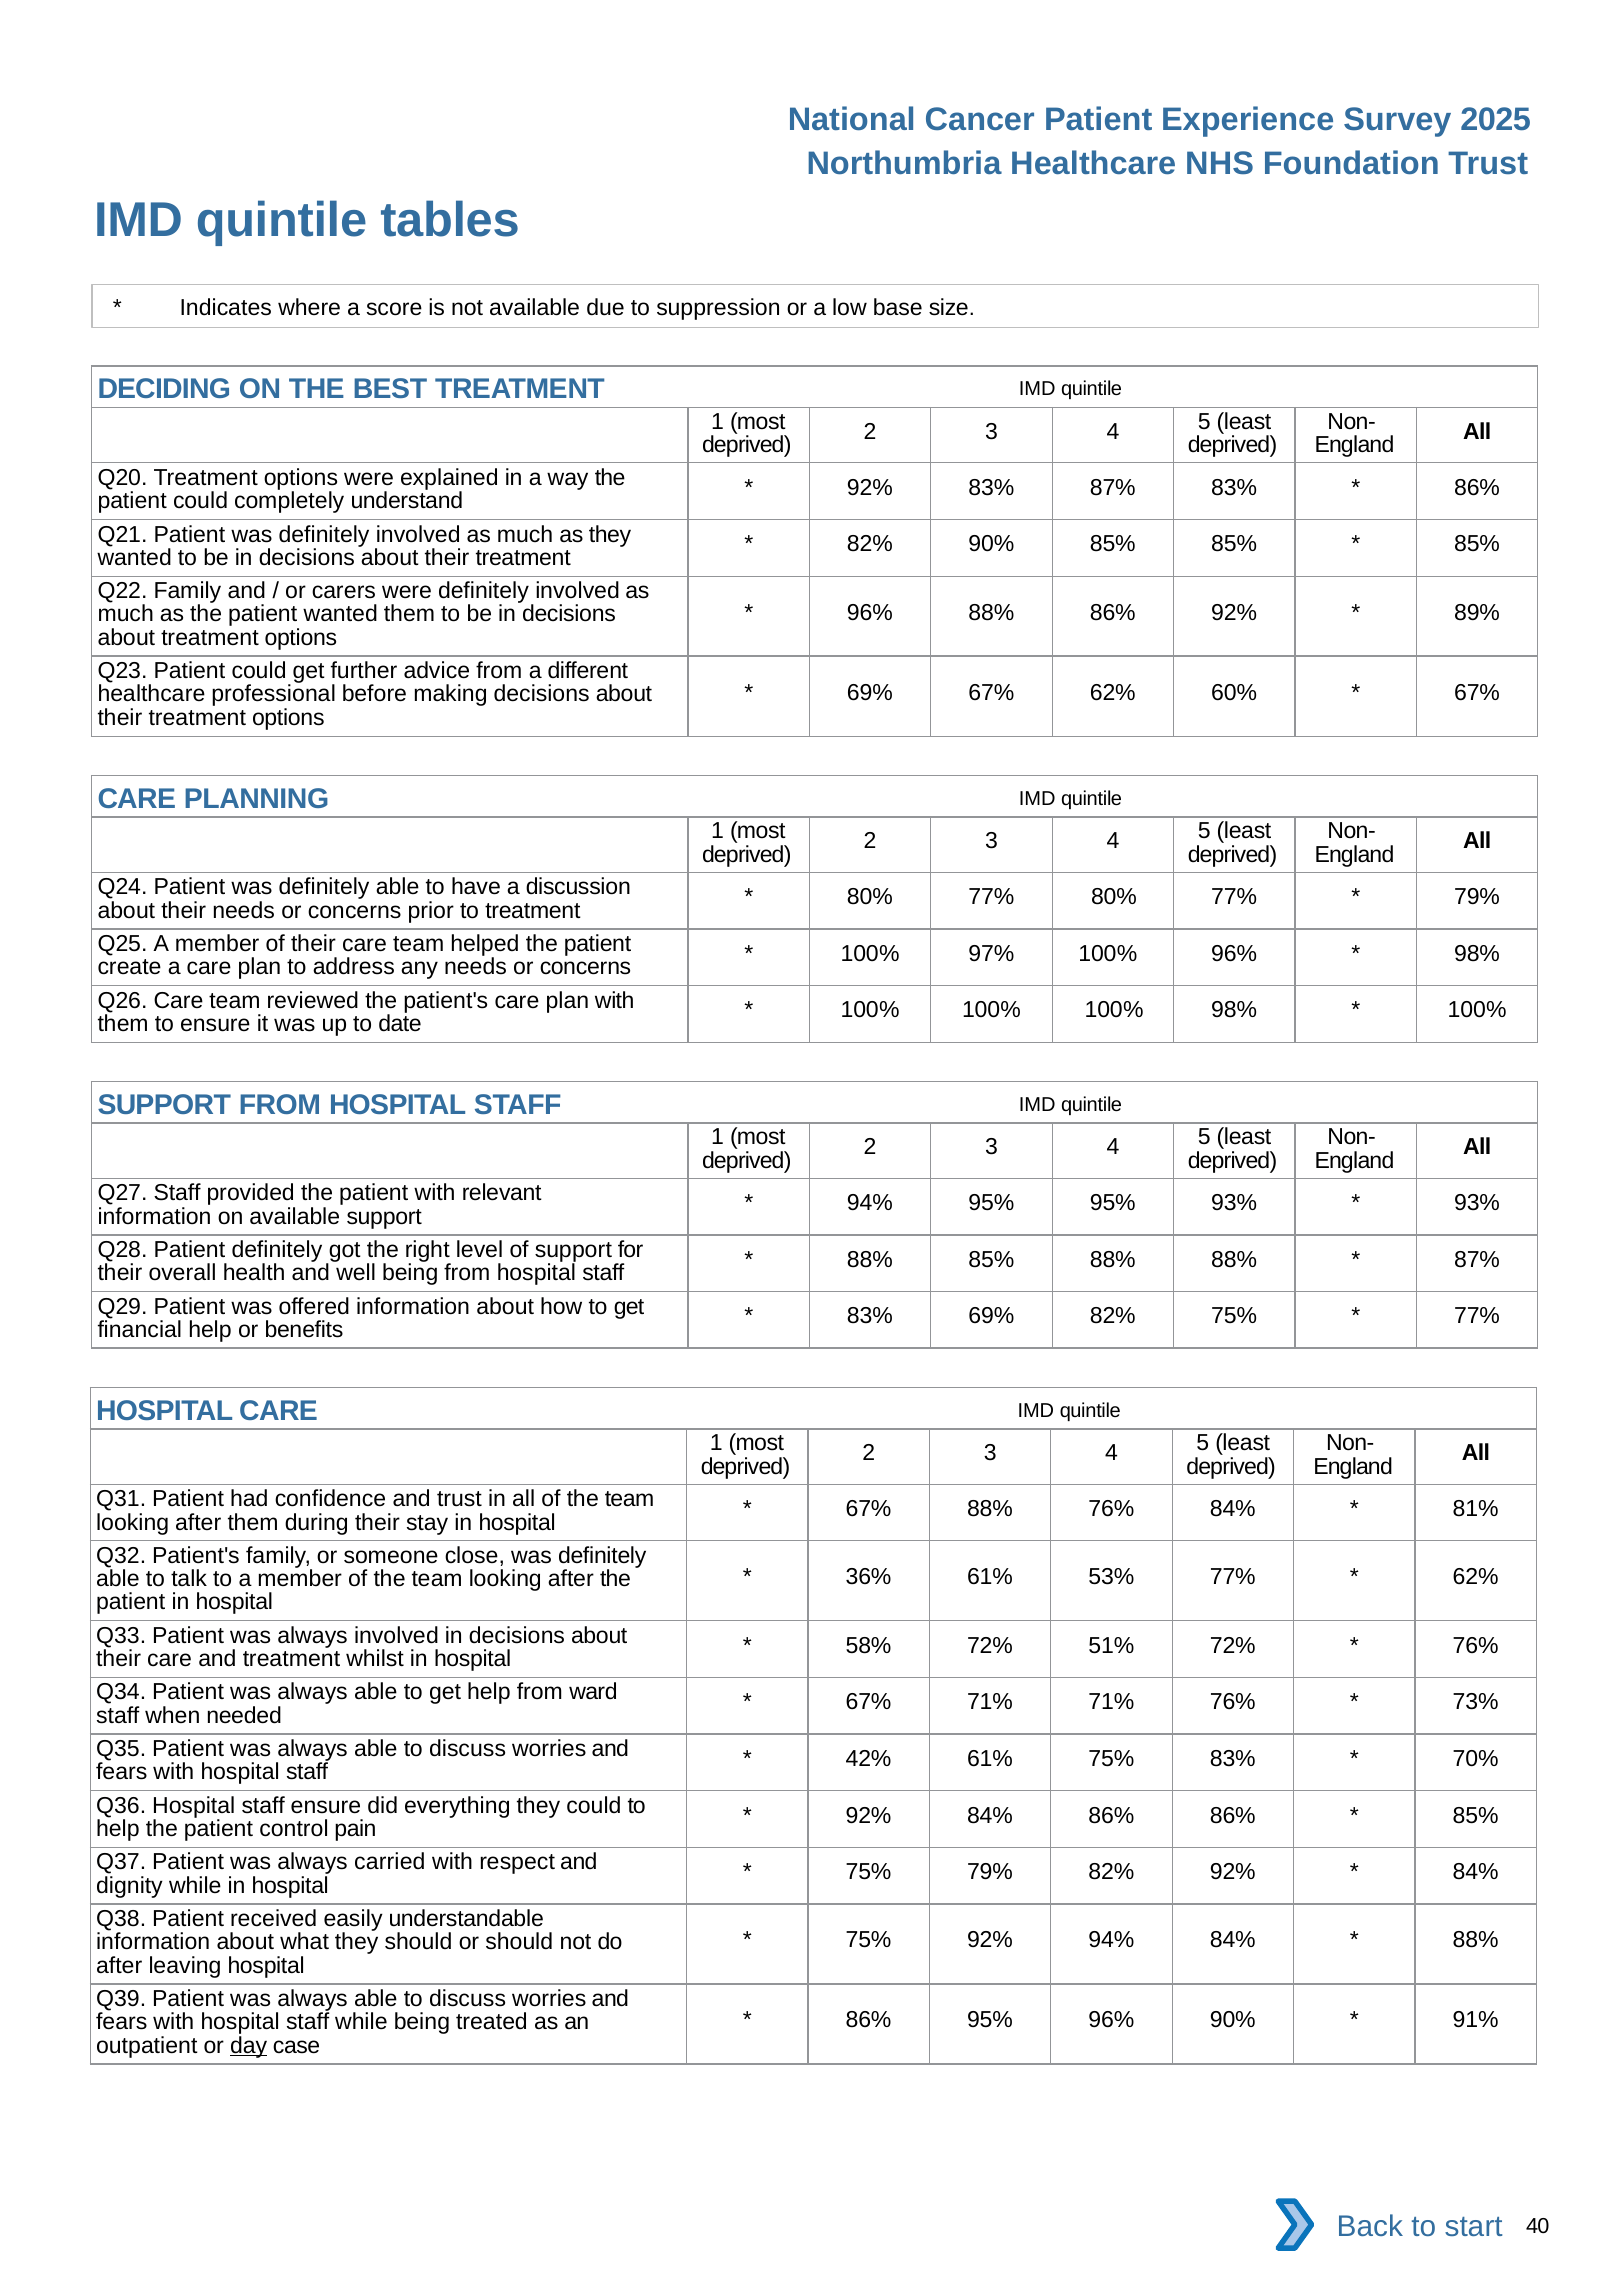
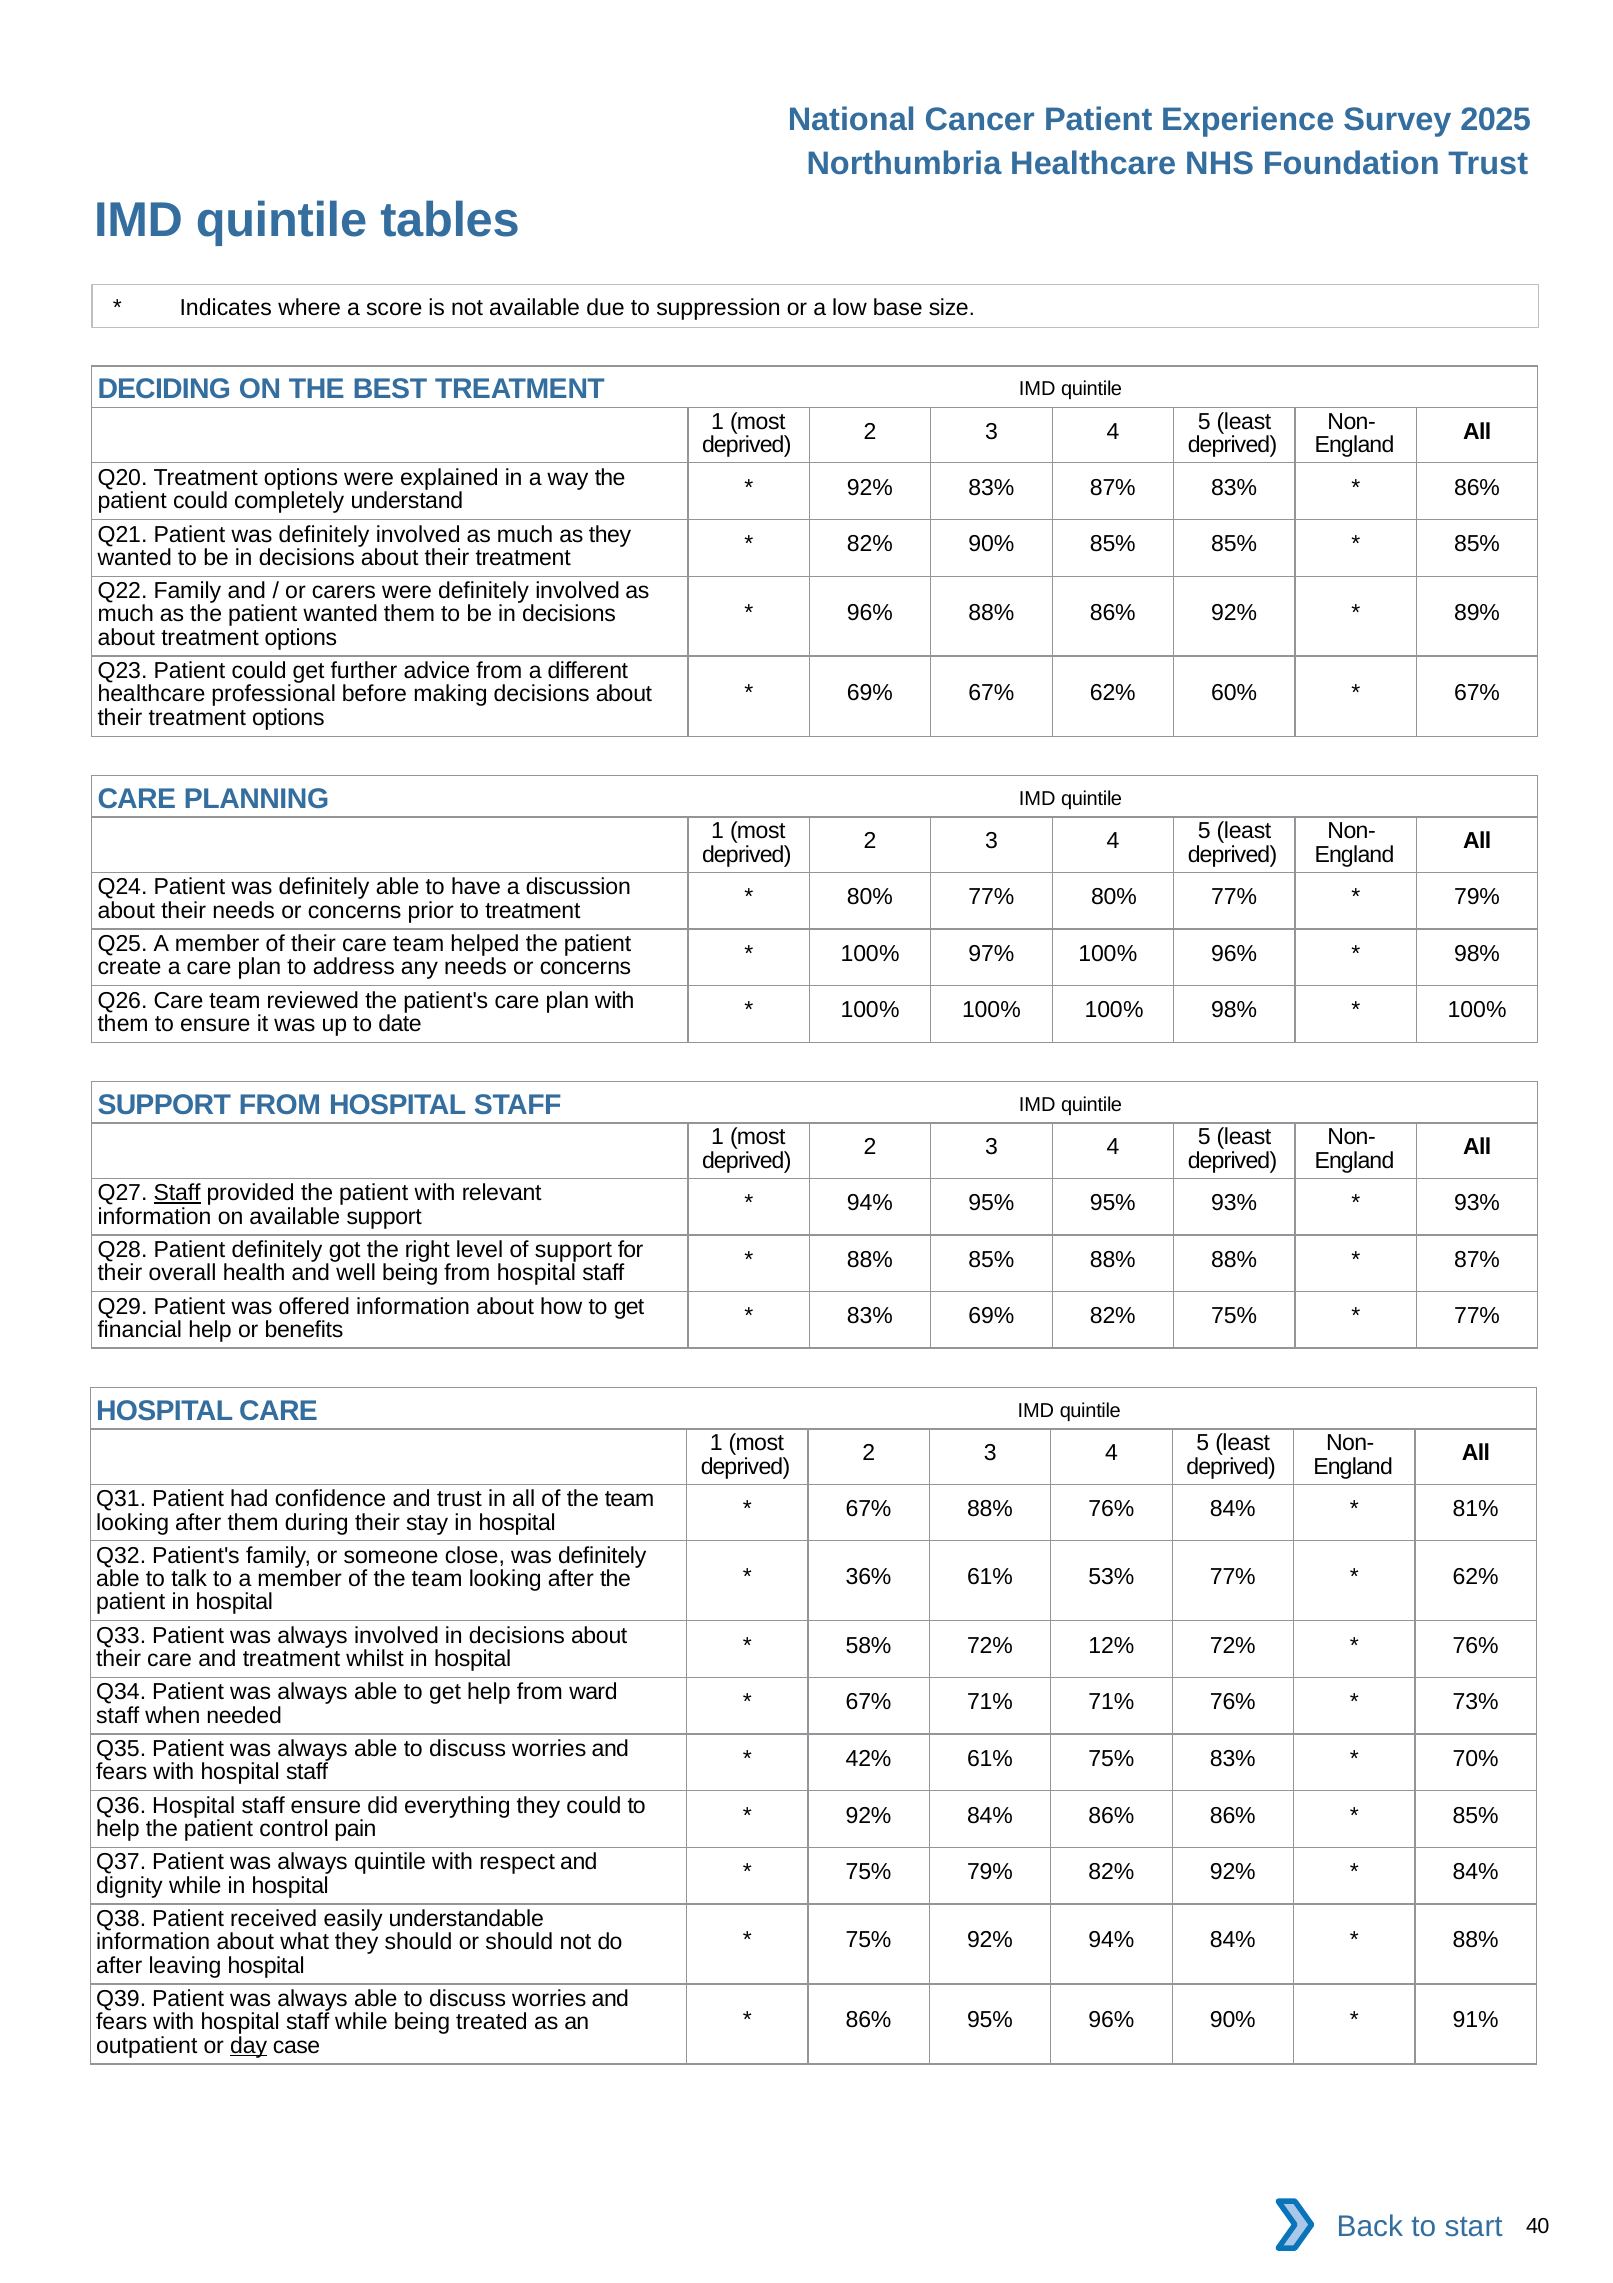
Staff at (177, 1193) underline: none -> present
51%: 51% -> 12%
always carried: carried -> quintile
